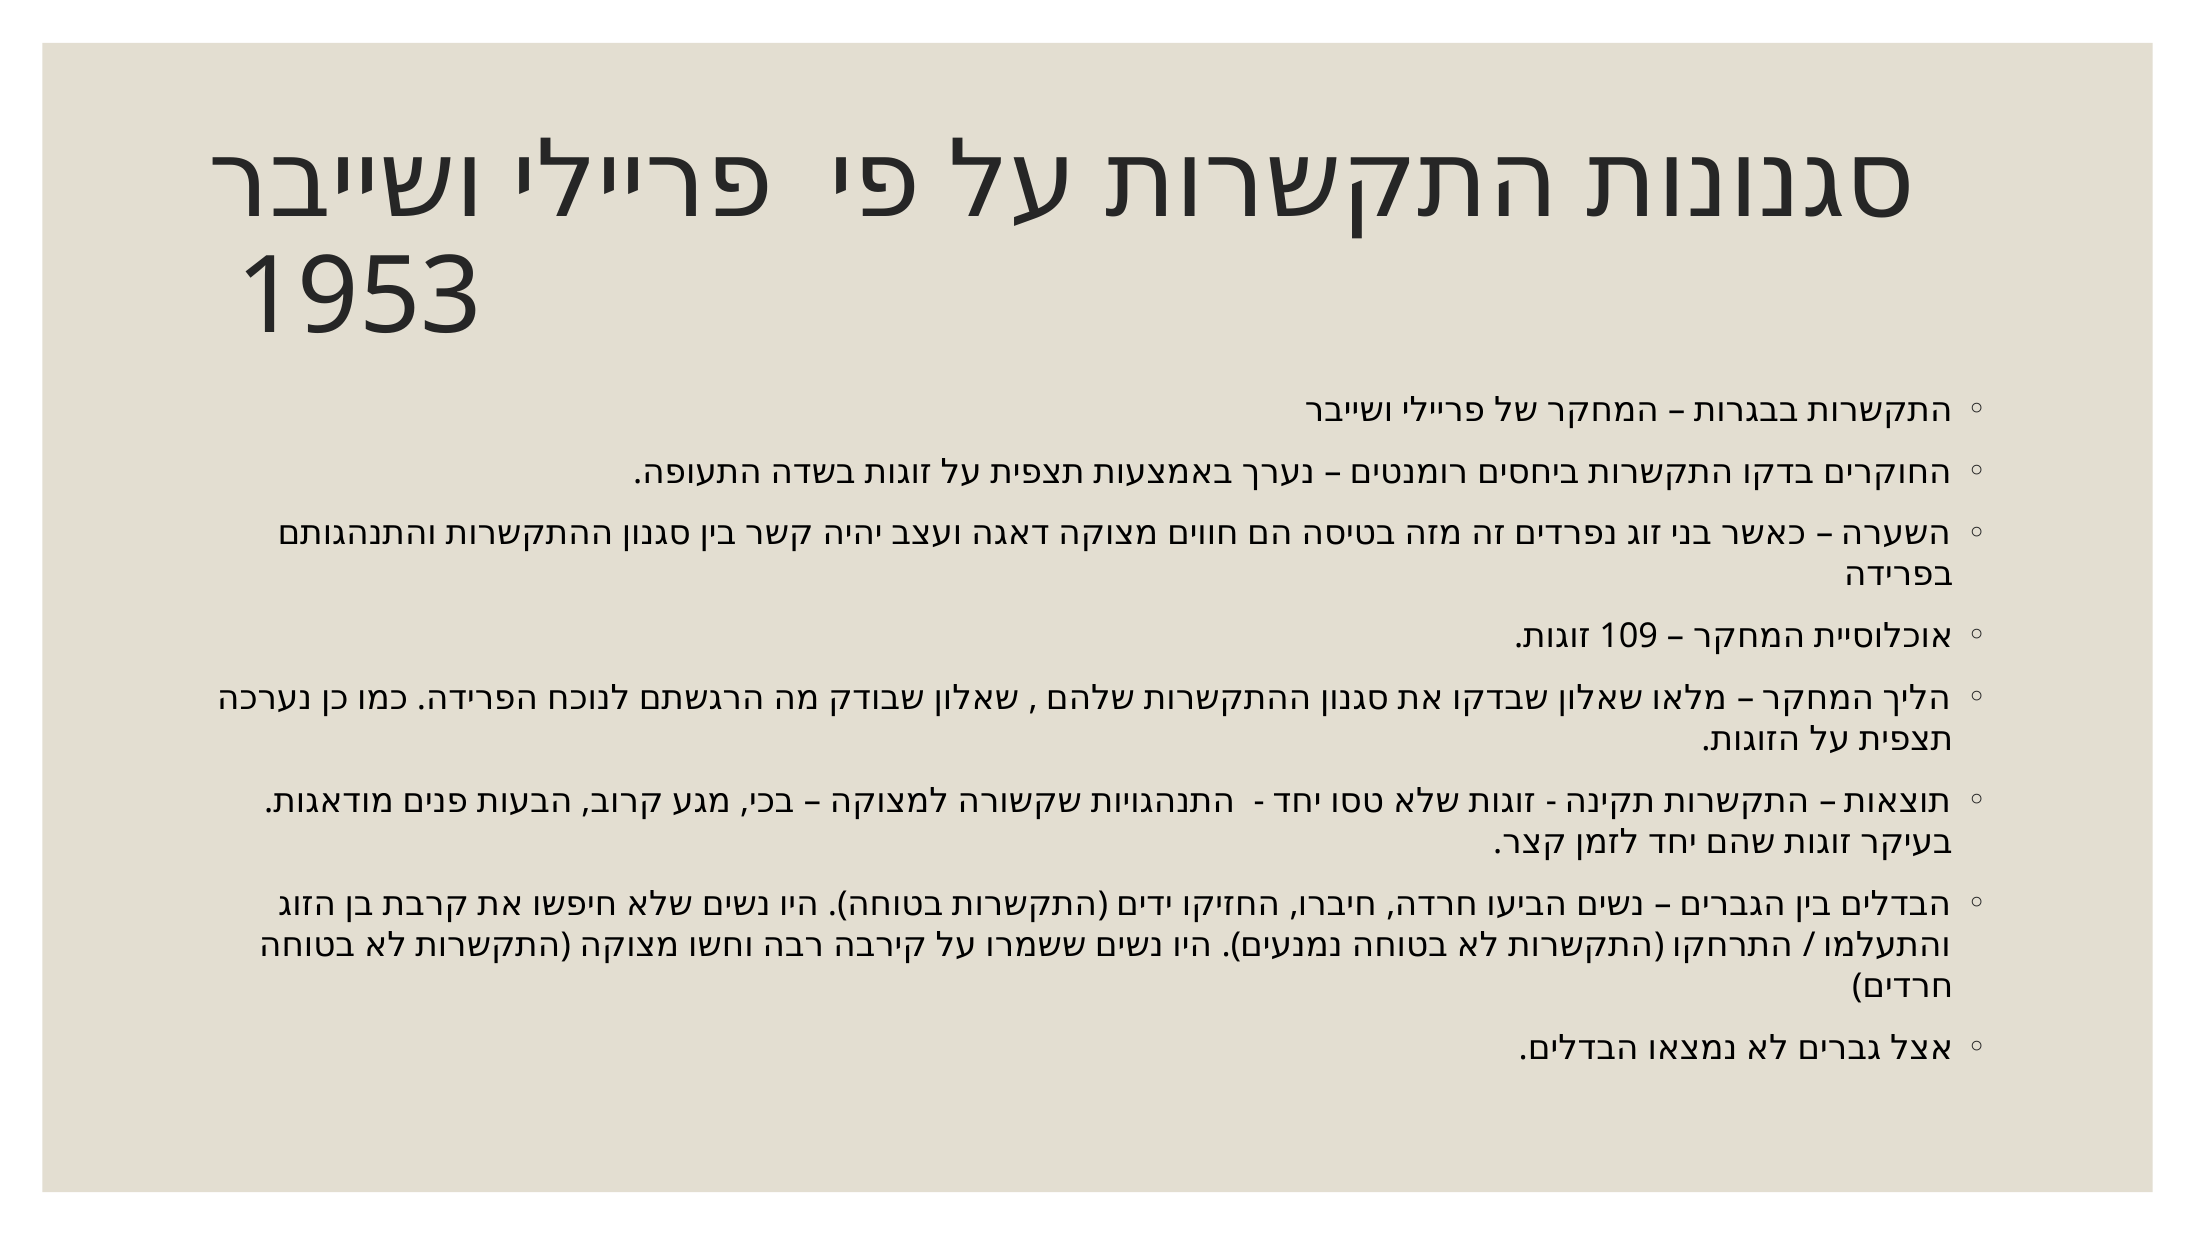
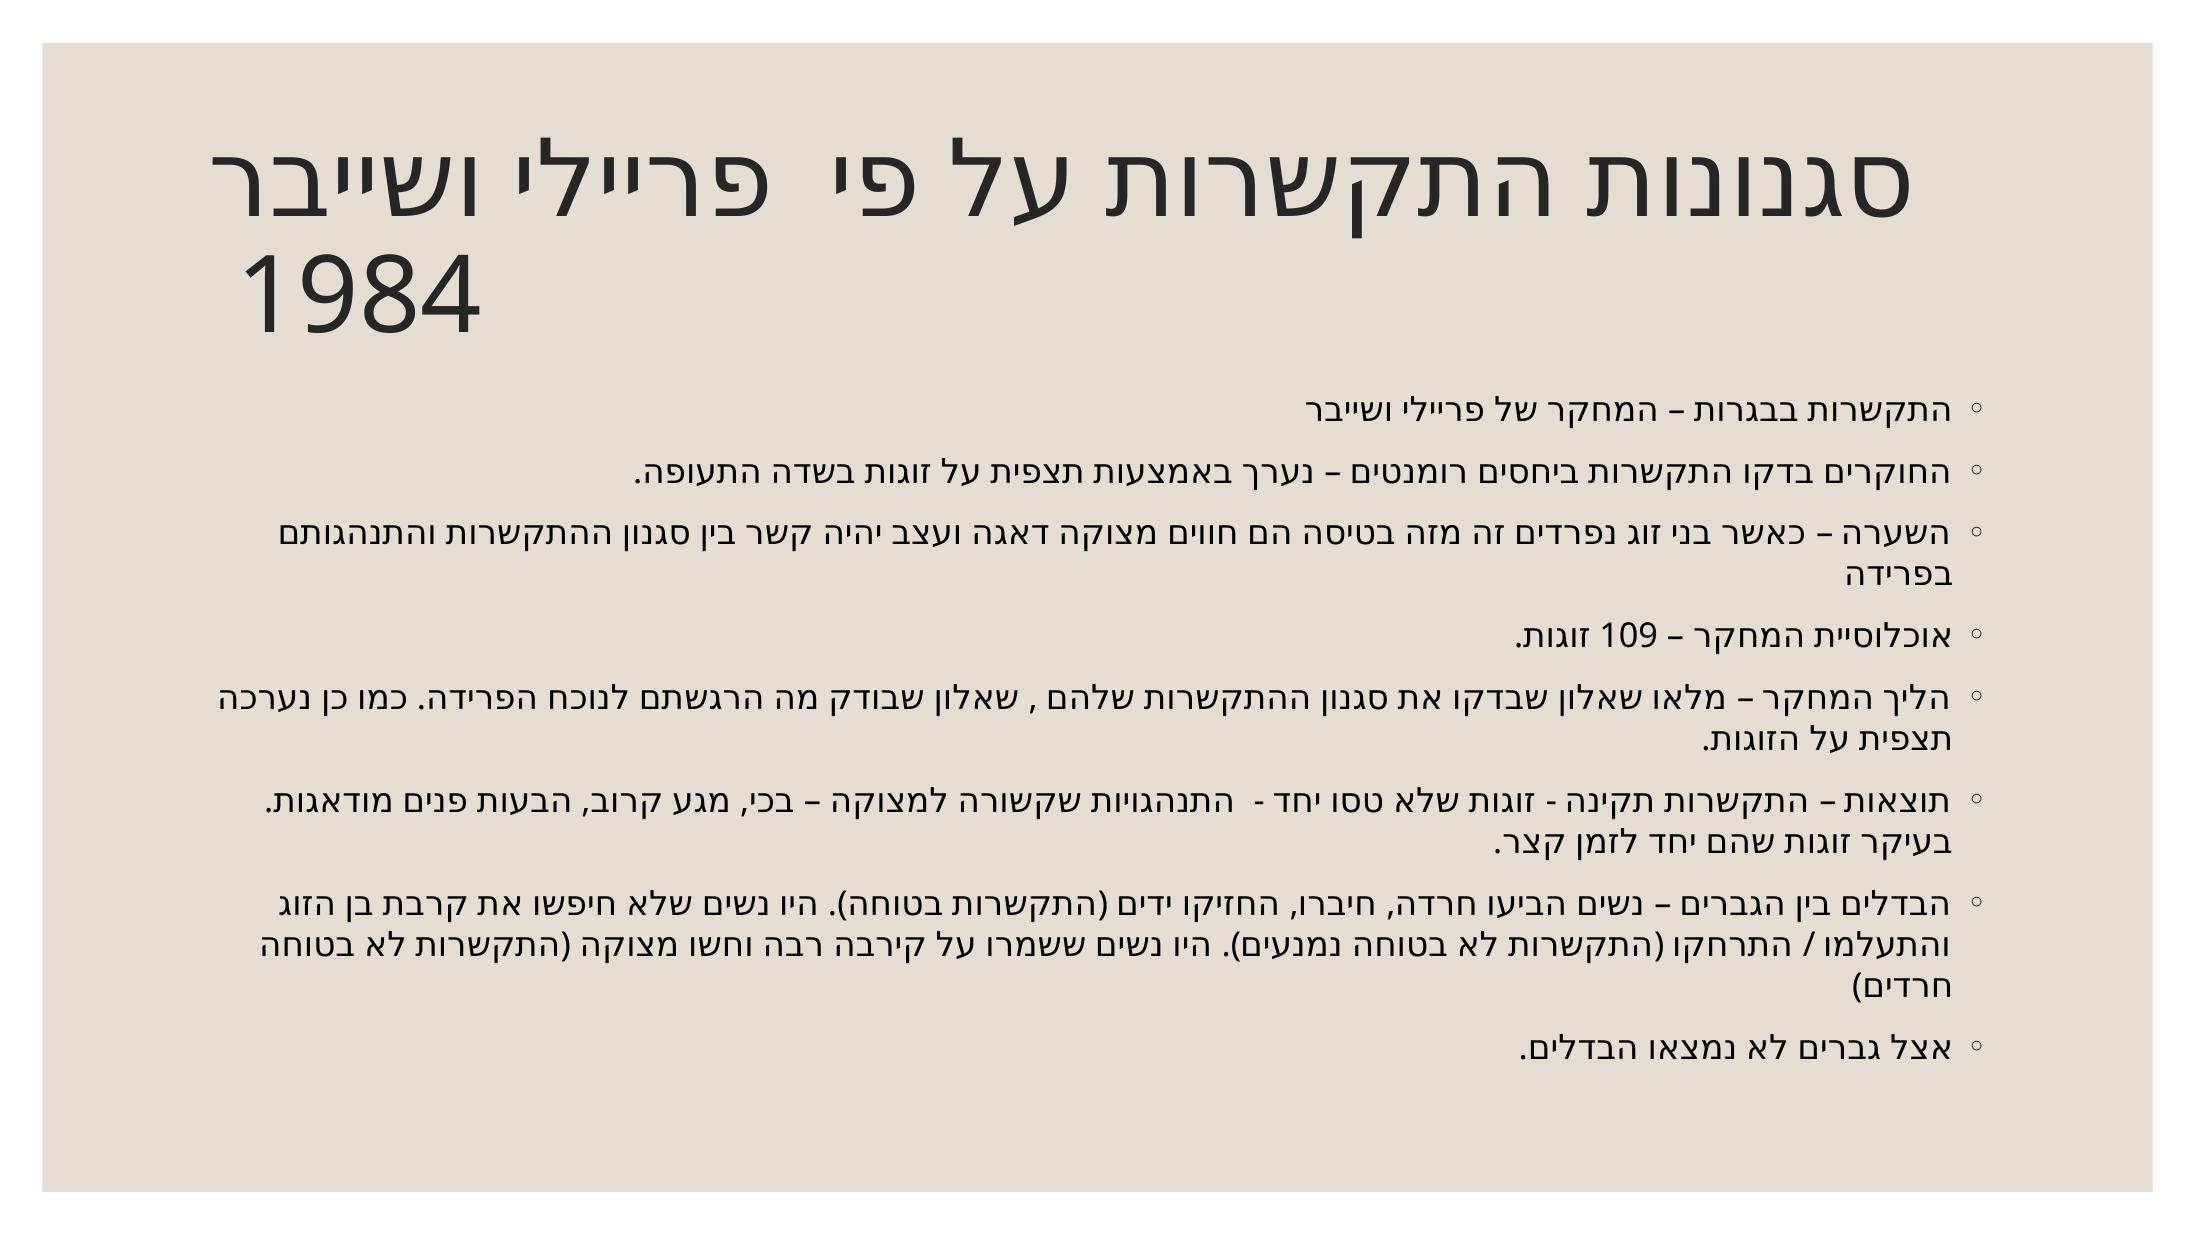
1953: 1953 -> 1984
